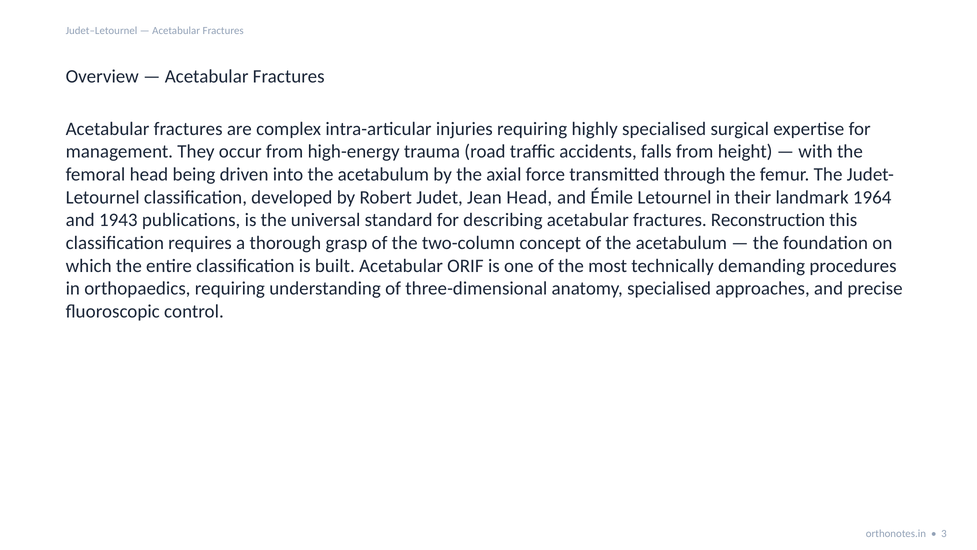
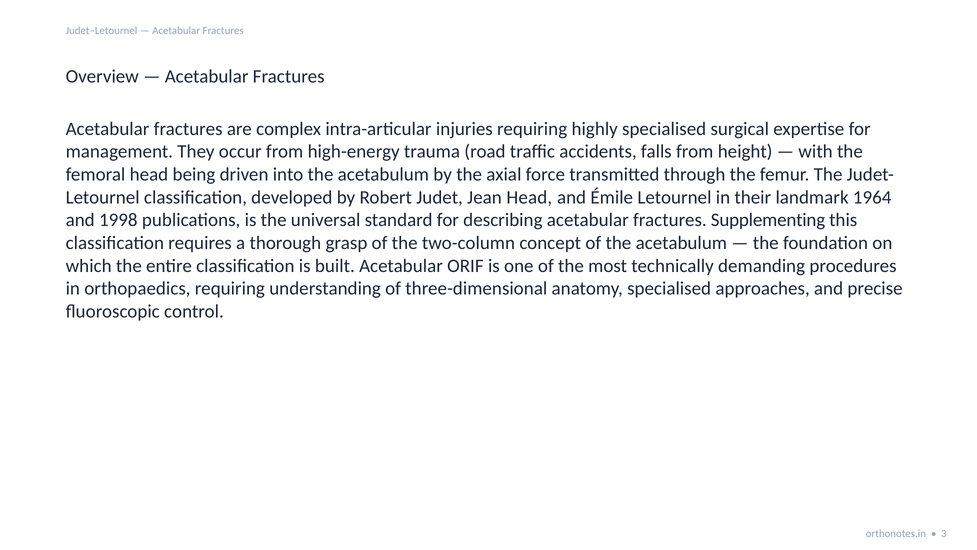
1943: 1943 -> 1998
Reconstruction: Reconstruction -> Supplementing
